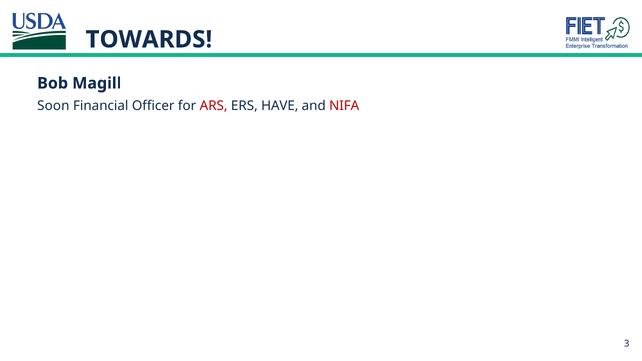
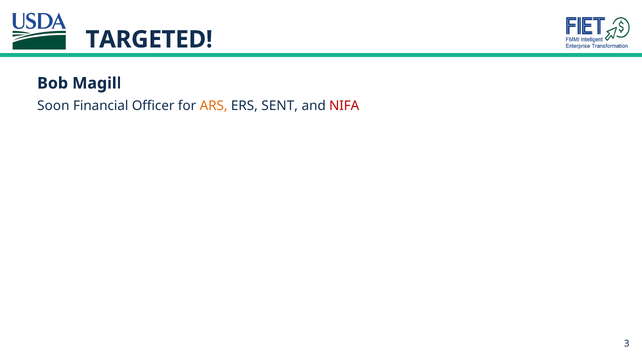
TOWARDS: TOWARDS -> TARGETED
ARS colour: red -> orange
HAVE: HAVE -> SENT
